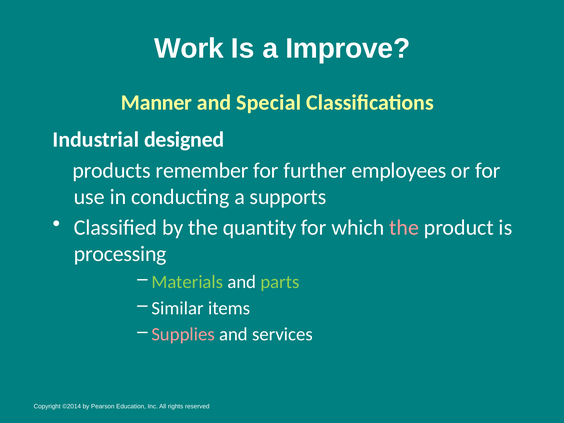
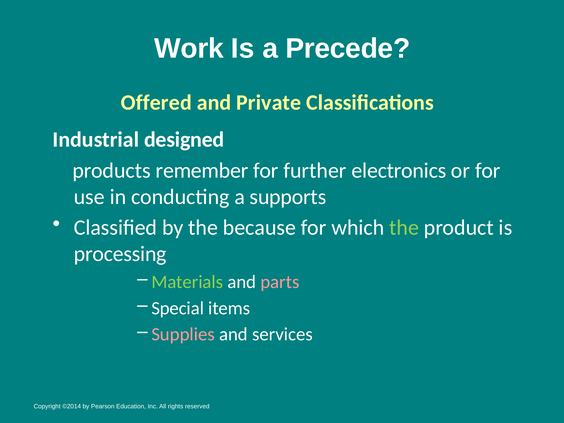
Improve: Improve -> Precede
Manner: Manner -> Offered
Special: Special -> Private
employees: employees -> electronics
quantity: quantity -> because
the at (404, 228) colour: pink -> light green
parts colour: light green -> pink
Similar: Similar -> Special
